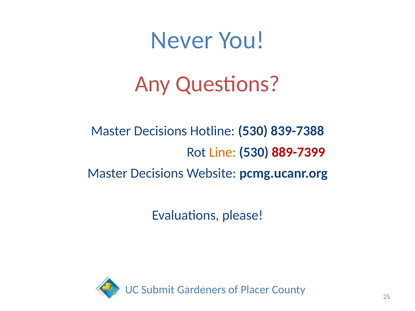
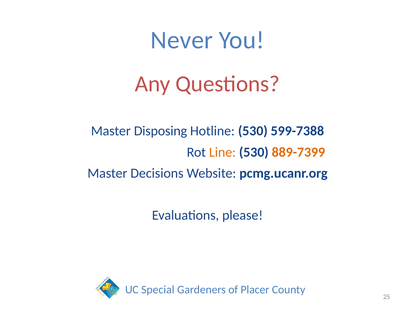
Decisions at (160, 131): Decisions -> Disposing
839-7388: 839-7388 -> 599-7388
889-7399 colour: red -> orange
Submit: Submit -> Special
